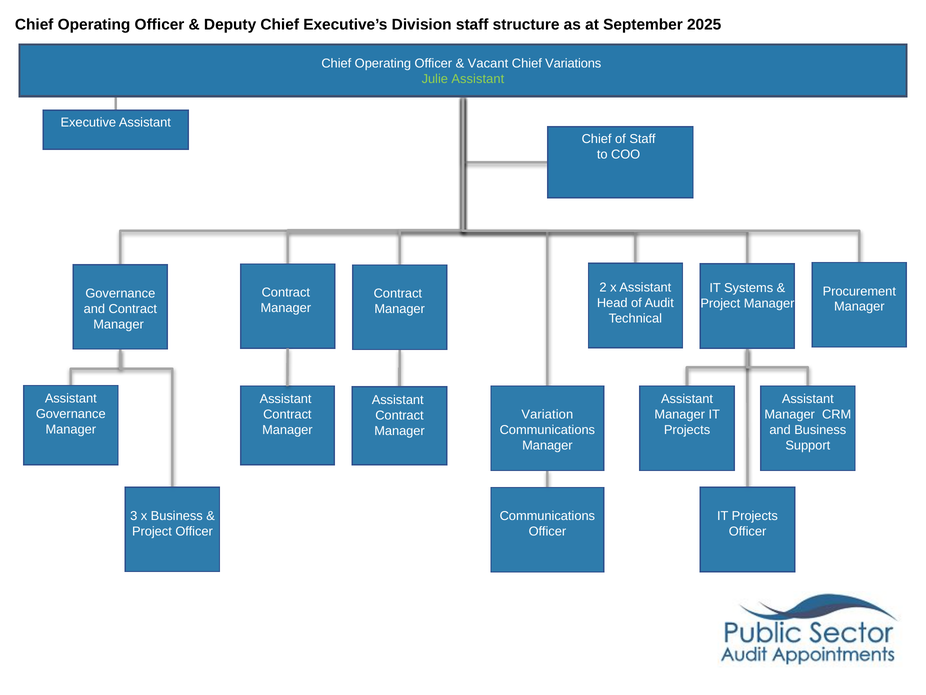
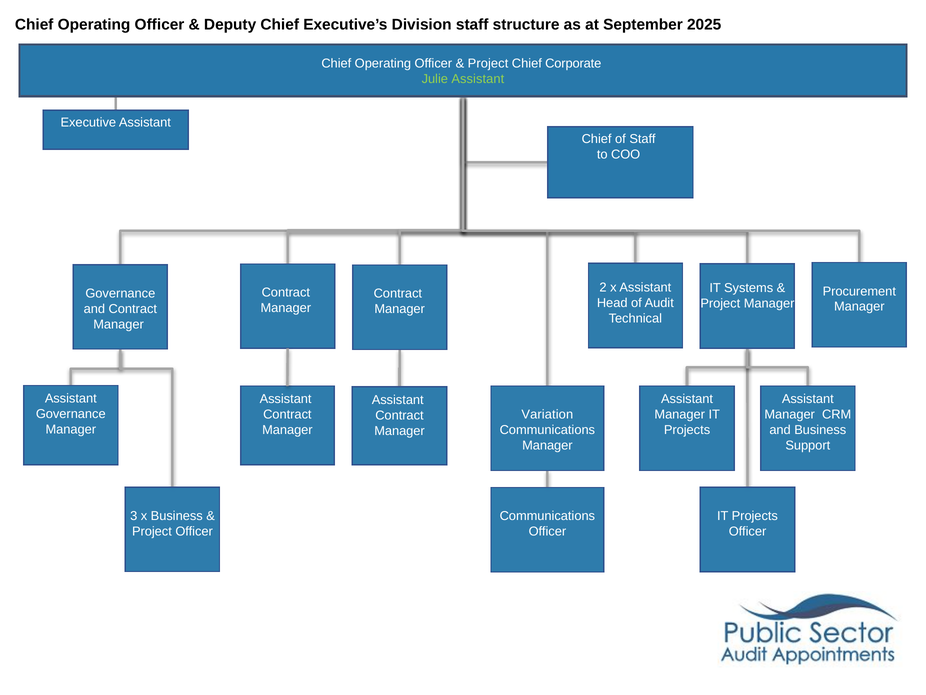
Vacant at (488, 64): Vacant -> Project
Variations: Variations -> Corporate
